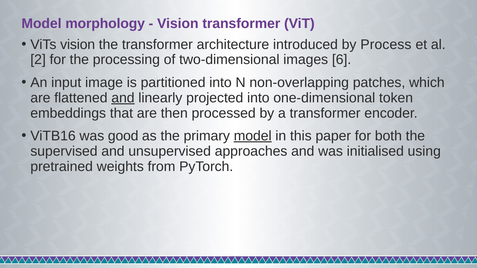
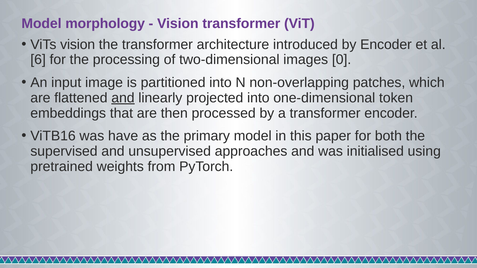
by Process: Process -> Encoder
2: 2 -> 6
6: 6 -> 0
good: good -> have
model at (253, 136) underline: present -> none
